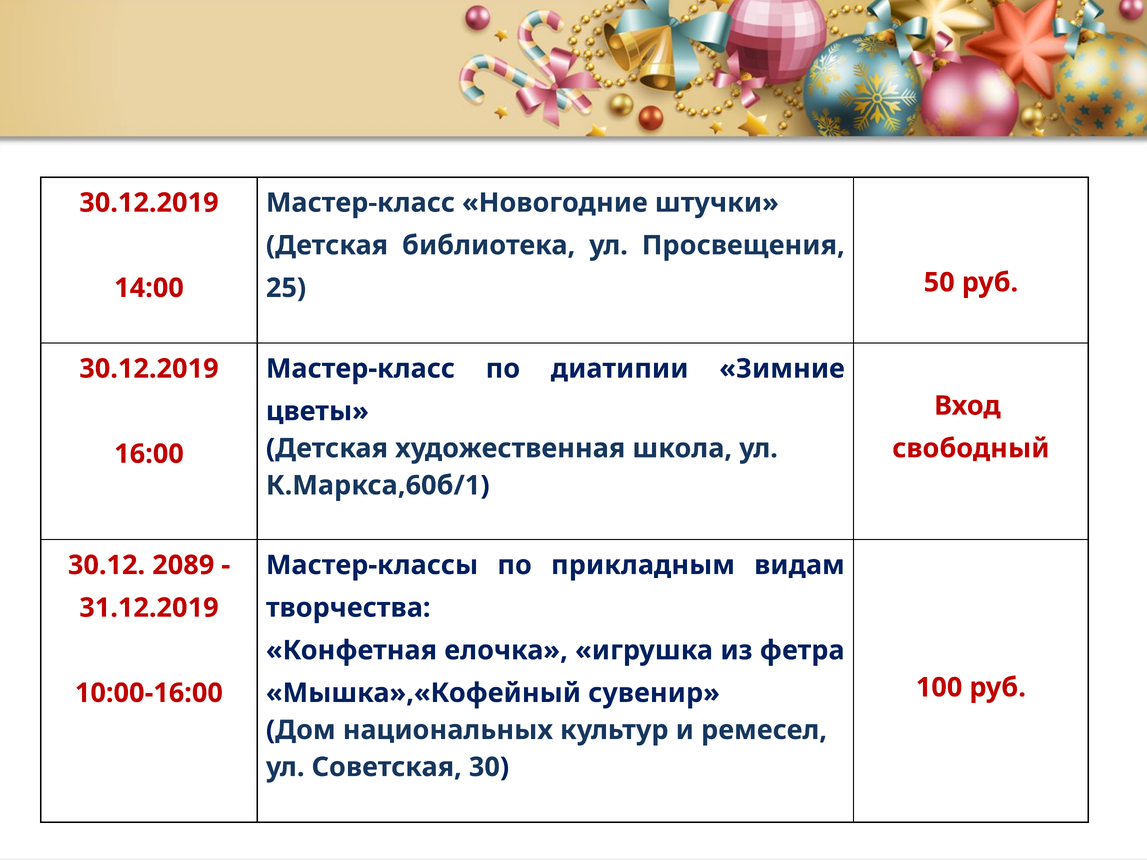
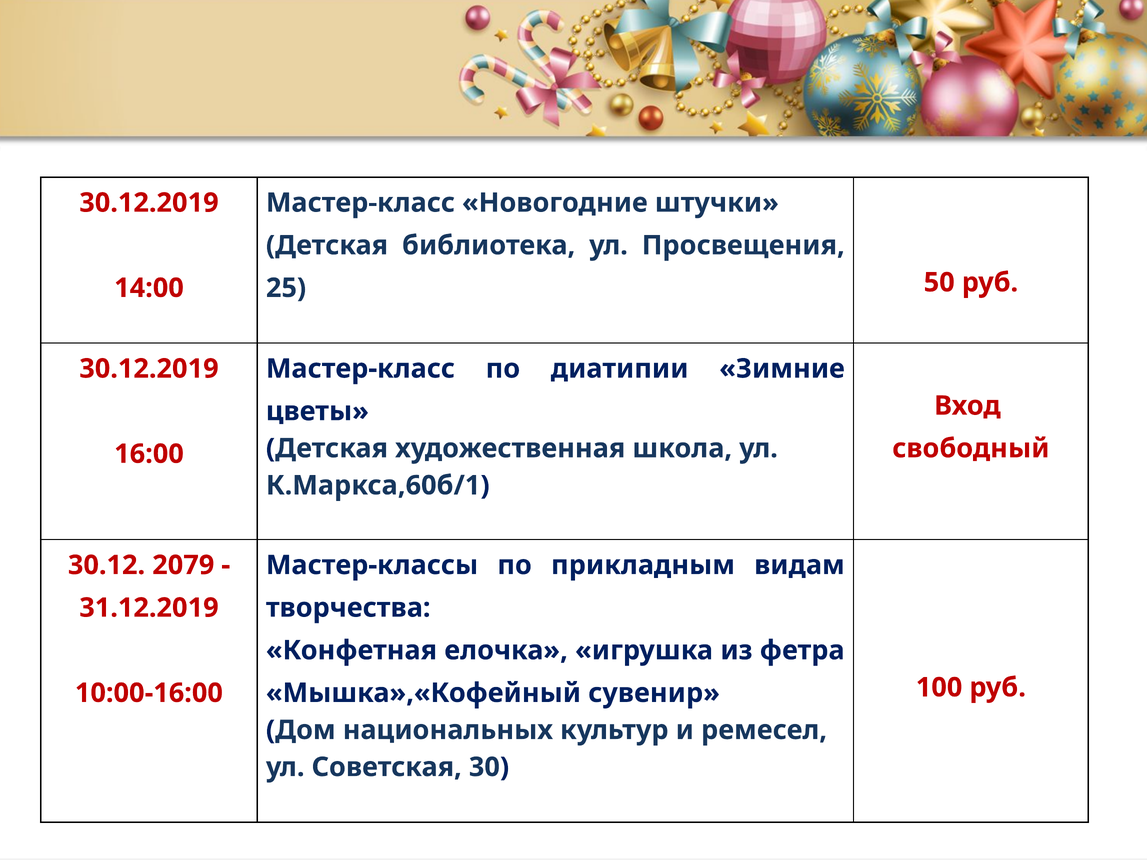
2089: 2089 -> 2079
